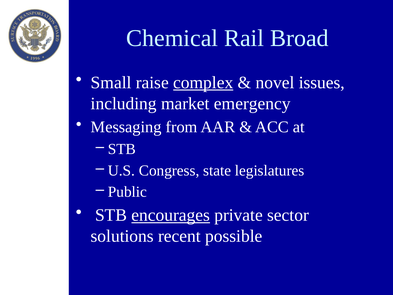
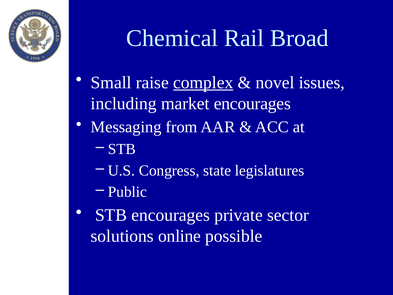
market emergency: emergency -> encourages
encourages at (171, 215) underline: present -> none
recent: recent -> online
